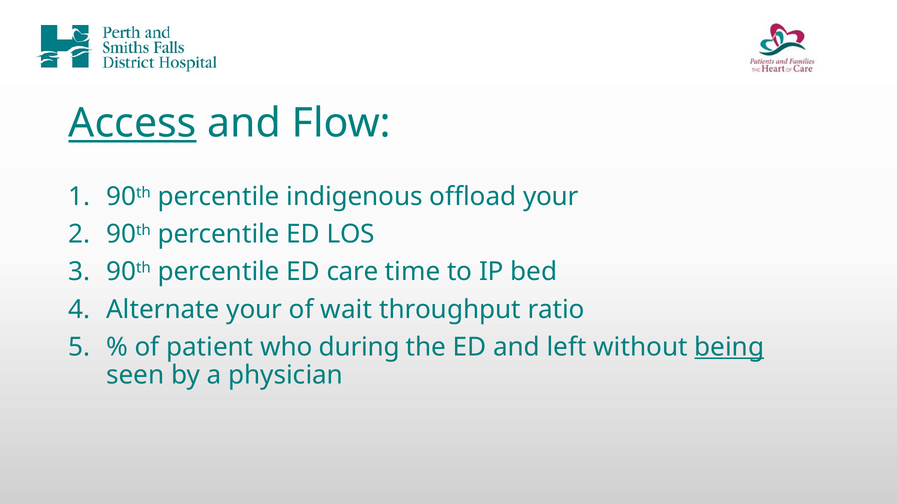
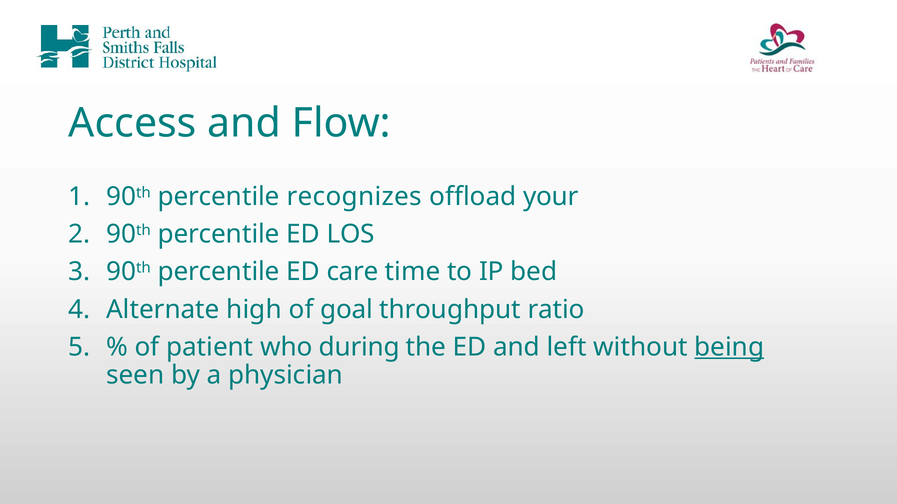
Access underline: present -> none
indigenous: indigenous -> recognizes
Alternate your: your -> high
wait: wait -> goal
